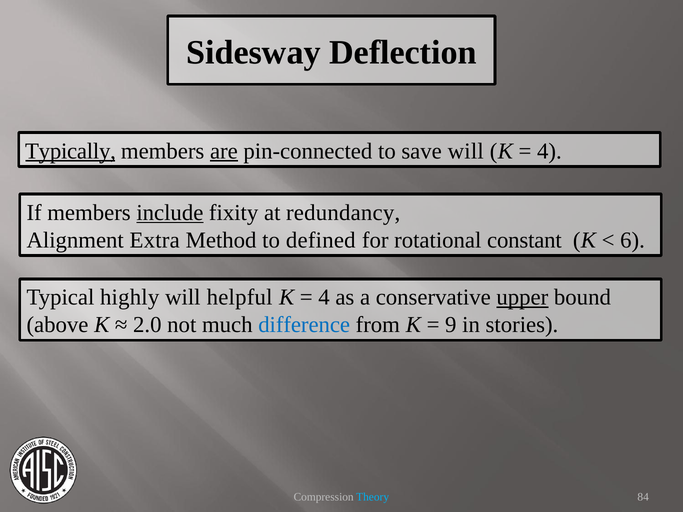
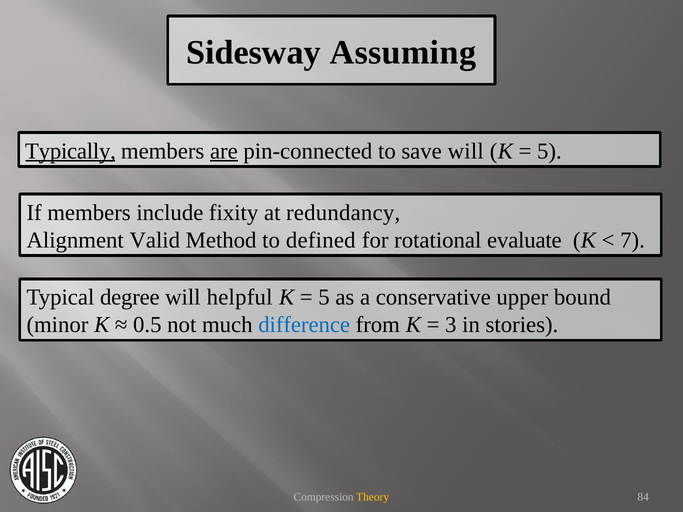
Deflection: Deflection -> Assuming
4 at (549, 151): 4 -> 5
include underline: present -> none
Extra: Extra -> Valid
constant: constant -> evaluate
6: 6 -> 7
highly: highly -> degree
4 at (324, 298): 4 -> 5
upper underline: present -> none
above: above -> minor
2.0: 2.0 -> 0.5
9: 9 -> 3
Theory colour: light blue -> yellow
